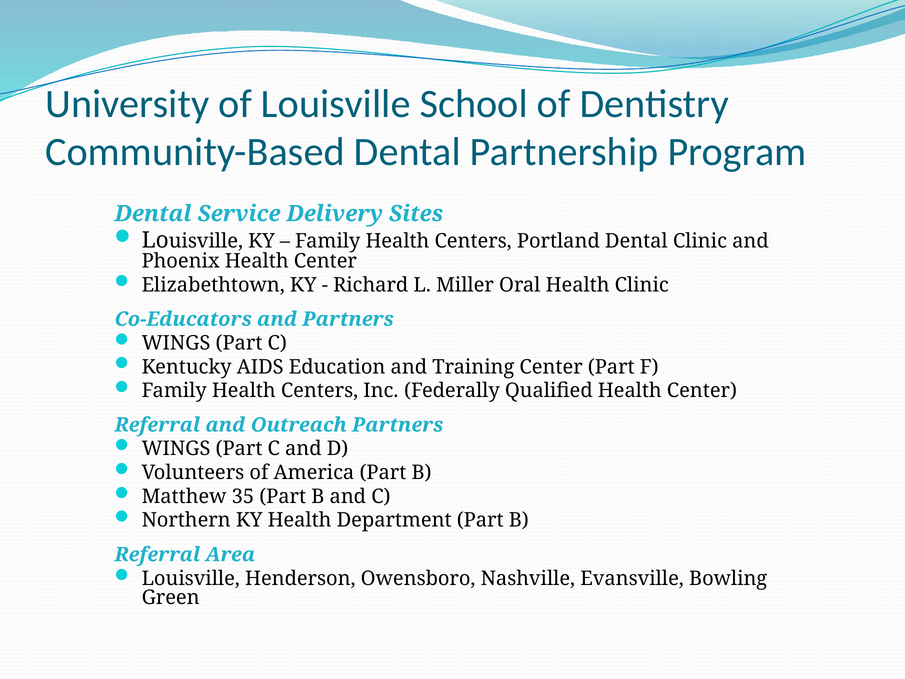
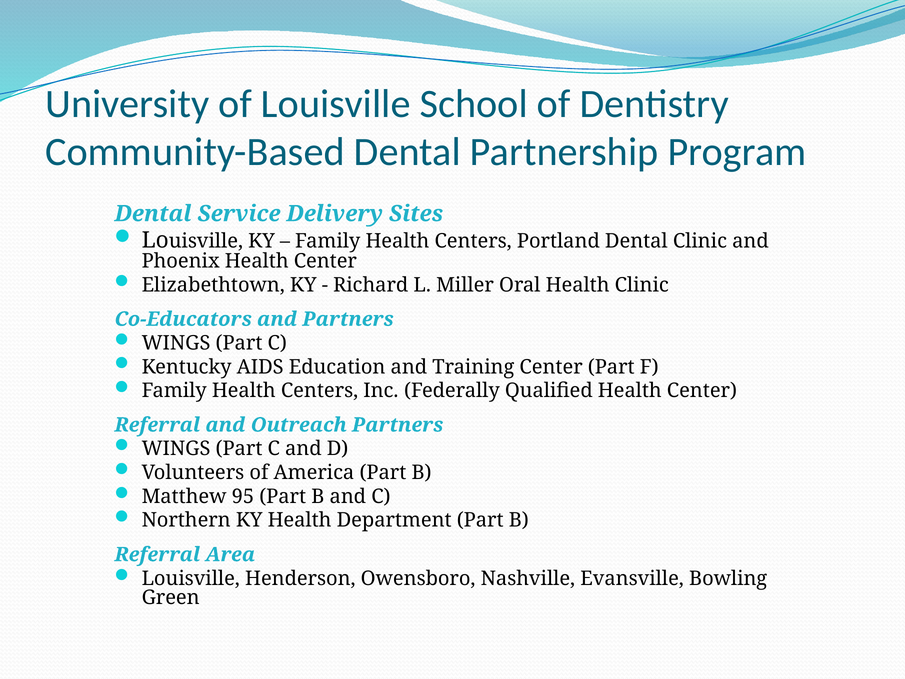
35: 35 -> 95
